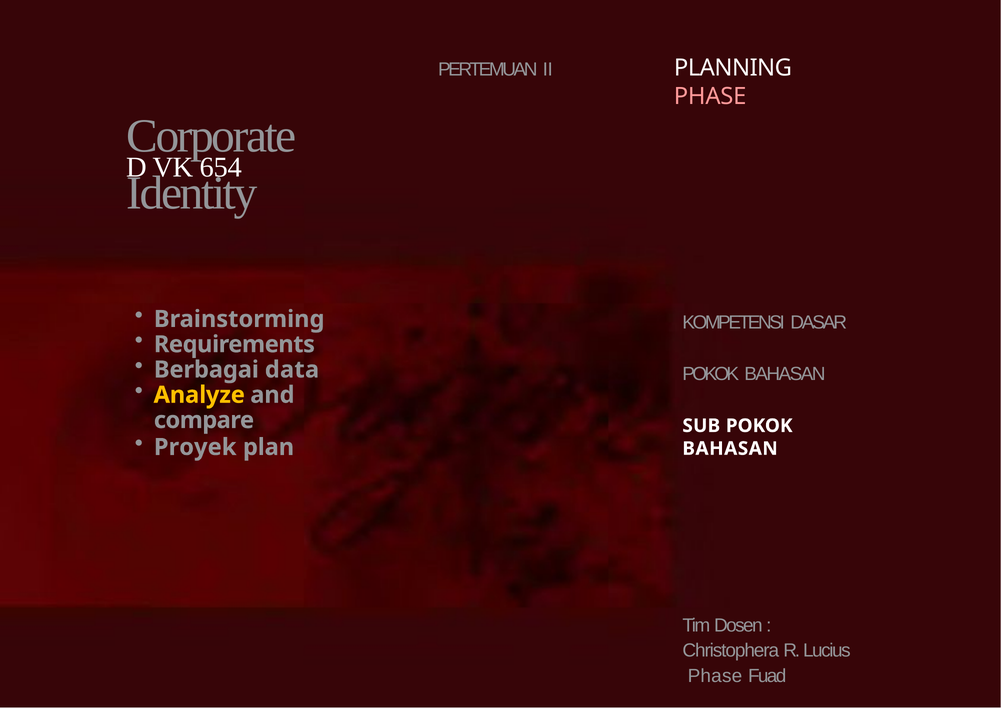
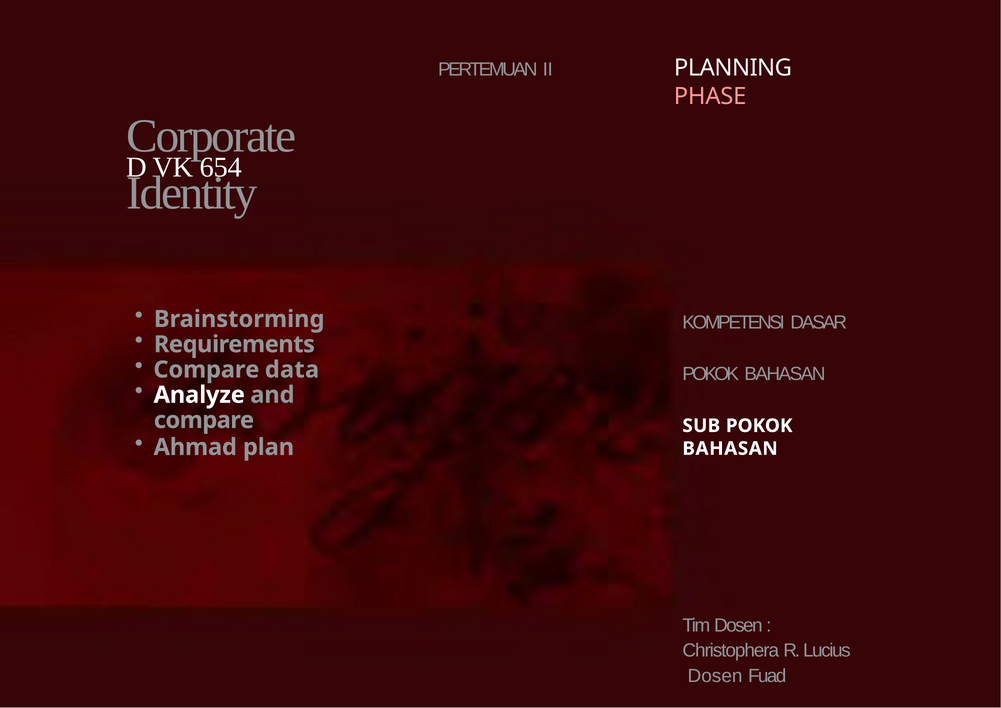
Berbagai at (206, 370): Berbagai -> Compare
Analyze colour: yellow -> white
Proyek: Proyek -> Ahmad
Phase at (715, 676): Phase -> Dosen
